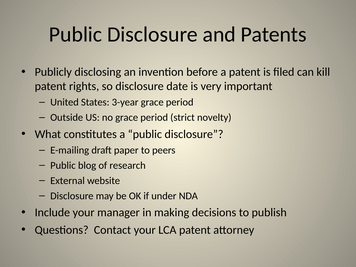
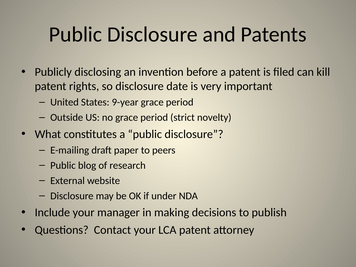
3-year: 3-year -> 9-year
